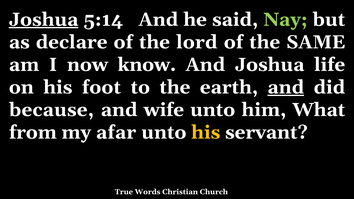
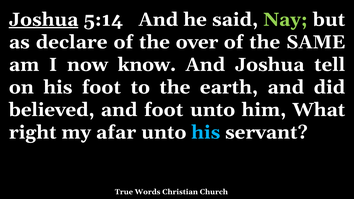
lord: lord -> over
life: life -> tell
and at (286, 87) underline: present -> none
because: because -> believed
and wife: wife -> foot
from: from -> right
his at (206, 132) colour: yellow -> light blue
